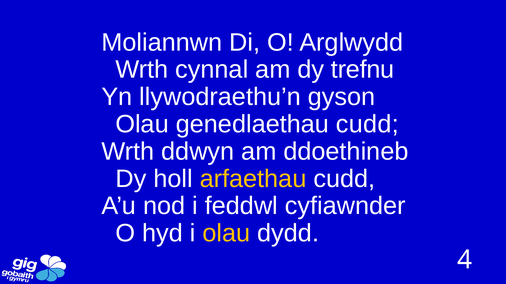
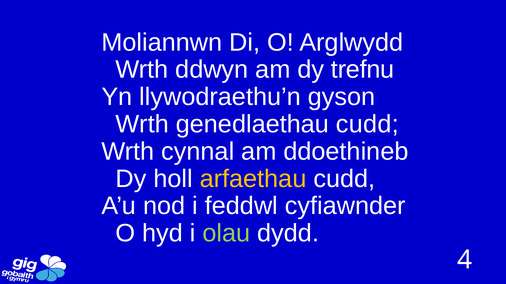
cynnal: cynnal -> ddwyn
Olau at (142, 124): Olau -> Wrth
ddwyn: ddwyn -> cynnal
olau at (226, 234) colour: yellow -> light green
